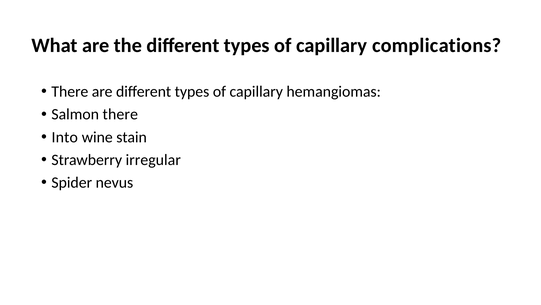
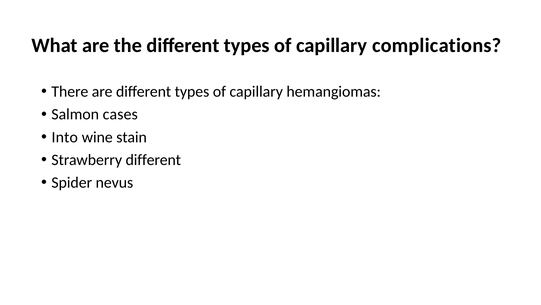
Salmon there: there -> cases
Strawberry irregular: irregular -> different
